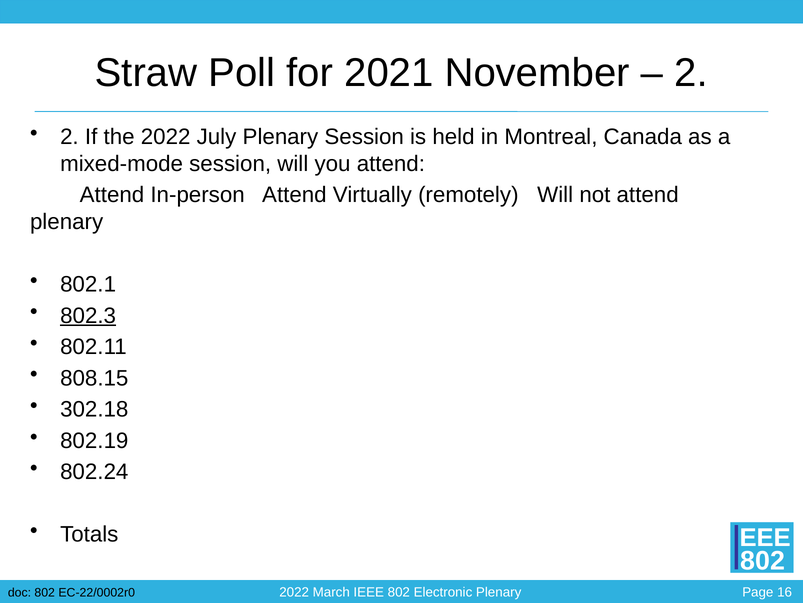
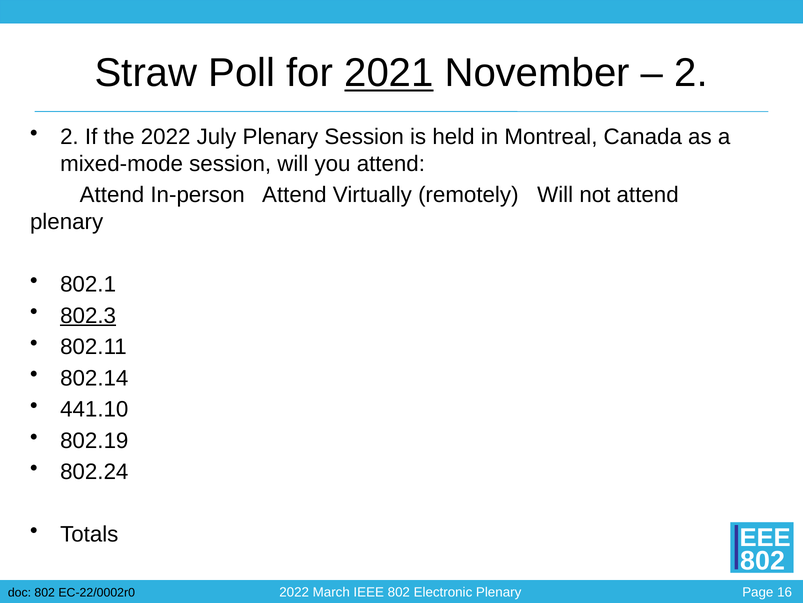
2021 underline: none -> present
808.15: 808.15 -> 802.14
302.18: 302.18 -> 441.10
